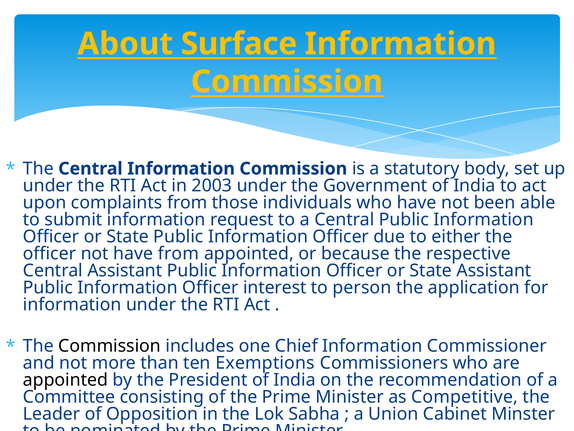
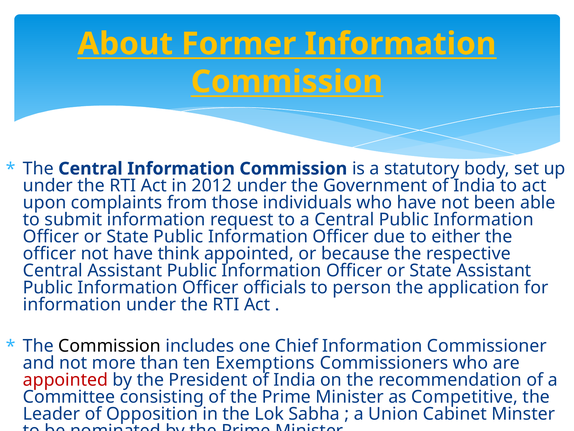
Surface: Surface -> Former
2003: 2003 -> 2012
have from: from -> think
interest: interest -> officials
appointed at (65, 380) colour: black -> red
